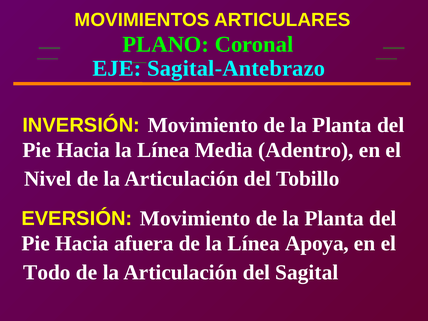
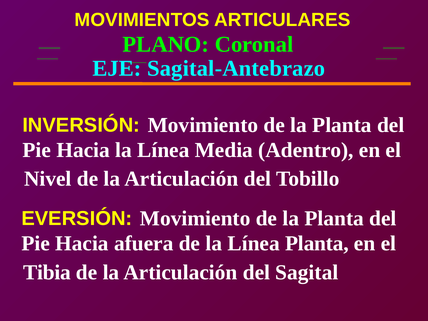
Línea Apoya: Apoya -> Planta
Todo: Todo -> Tibia
